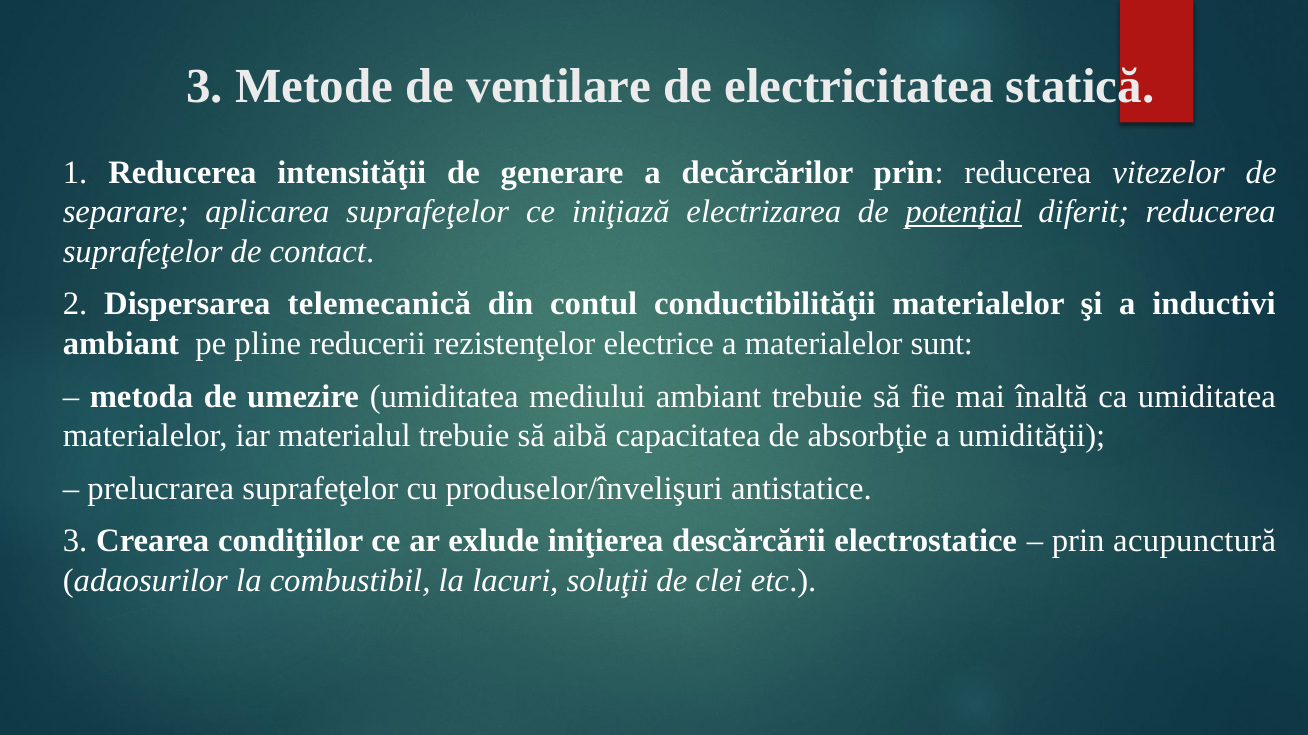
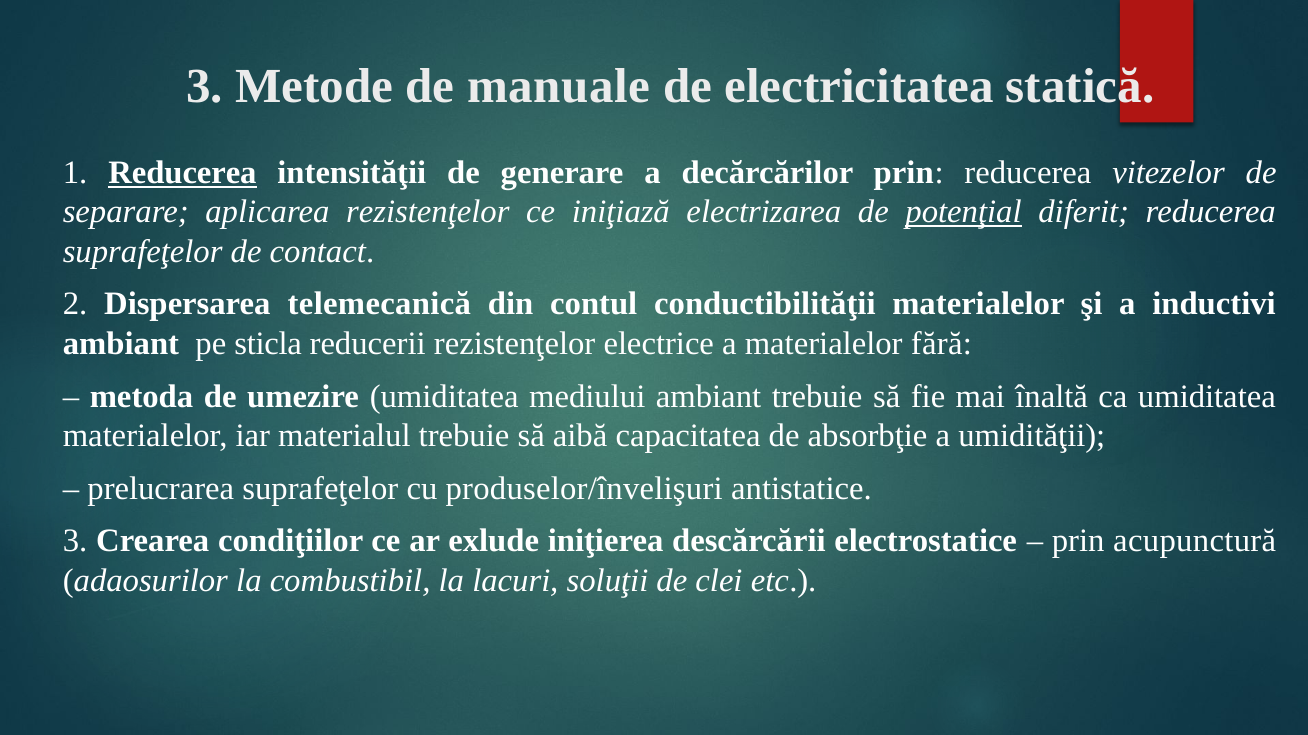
ventilare: ventilare -> manuale
Reducerea at (182, 173) underline: none -> present
aplicarea suprafeţelor: suprafeţelor -> rezistenţelor
pline: pline -> sticla
sunt: sunt -> fără
